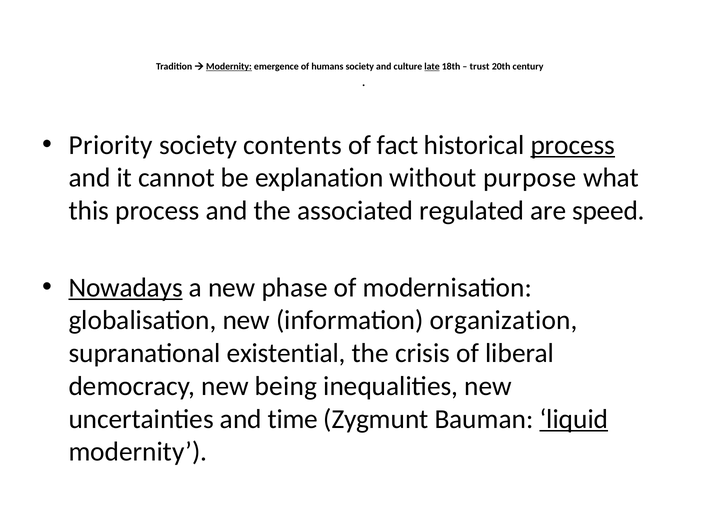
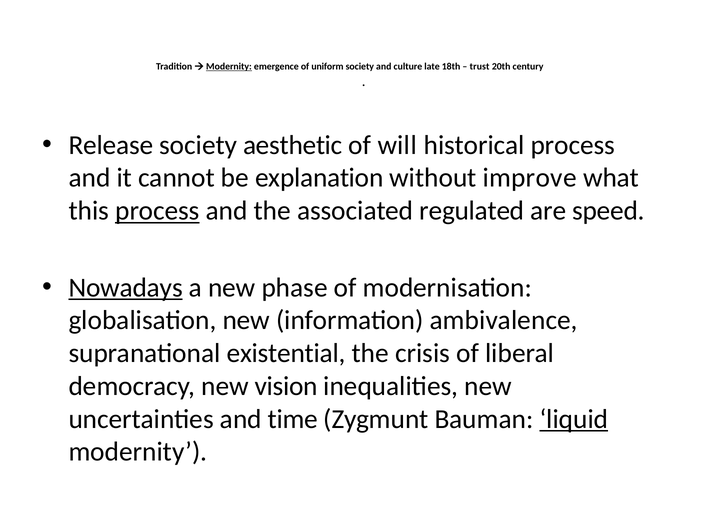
humans: humans -> uniform
late underline: present -> none
Priority: Priority -> Release
contents: contents -> aesthetic
fact: fact -> will
process at (573, 145) underline: present -> none
purpose: purpose -> improve
process at (157, 211) underline: none -> present
organization: organization -> ambivalence
being: being -> vision
